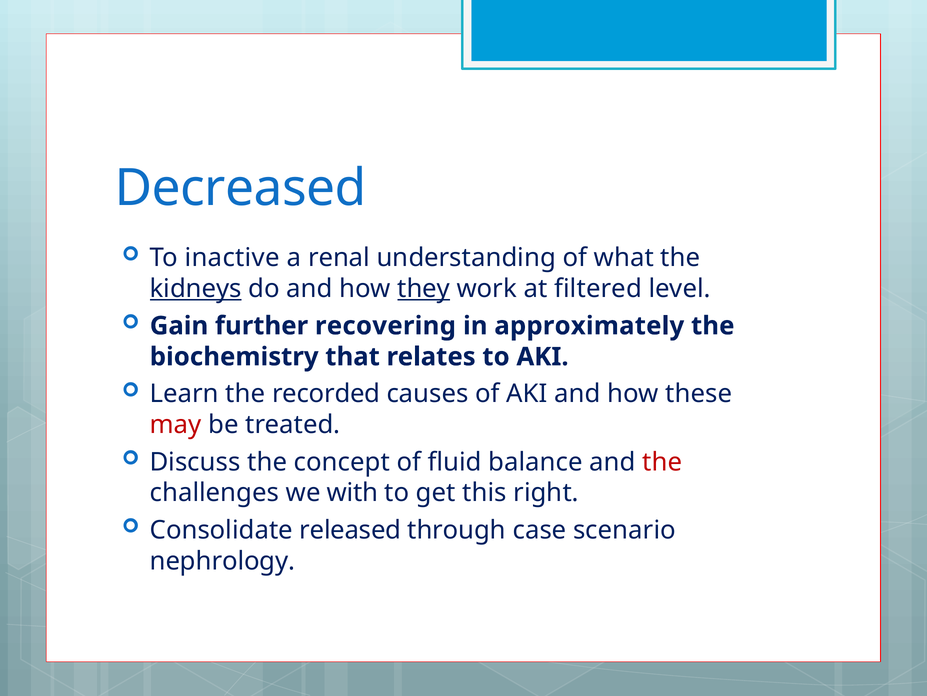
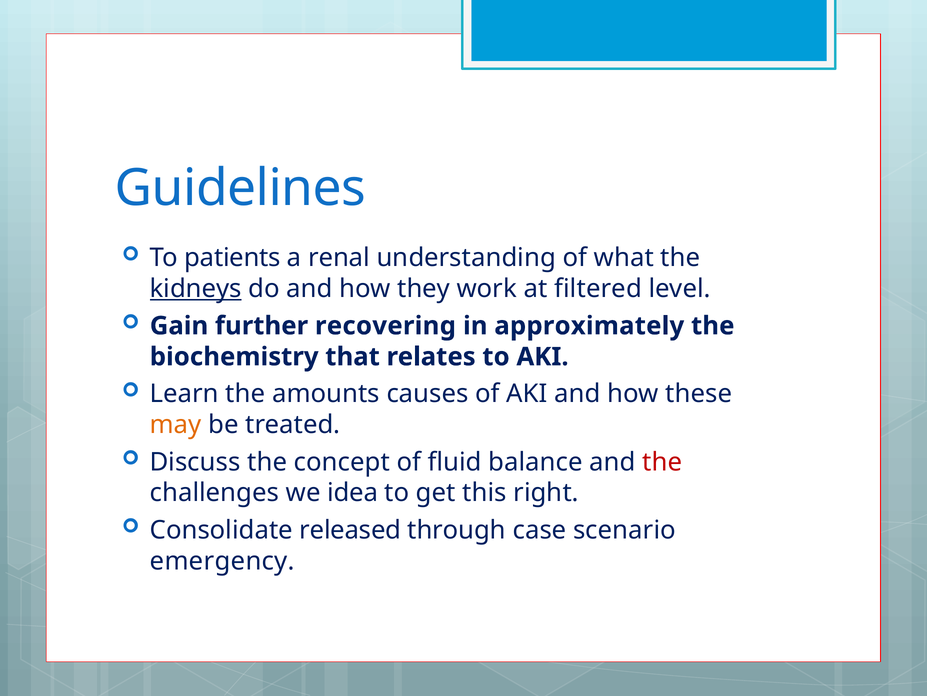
Decreased: Decreased -> Guidelines
inactive: inactive -> patients
they underline: present -> none
recorded: recorded -> amounts
may colour: red -> orange
with: with -> idea
nephrology: nephrology -> emergency
